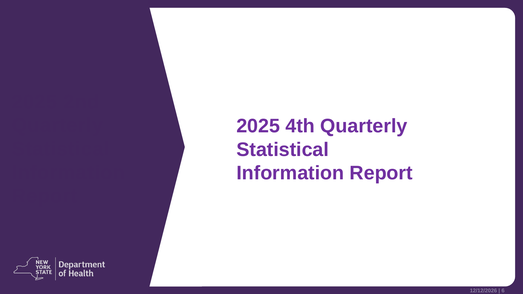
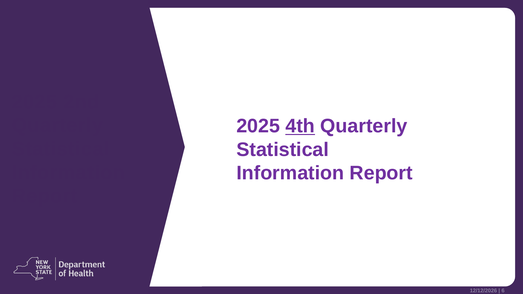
4th underline: none -> present
